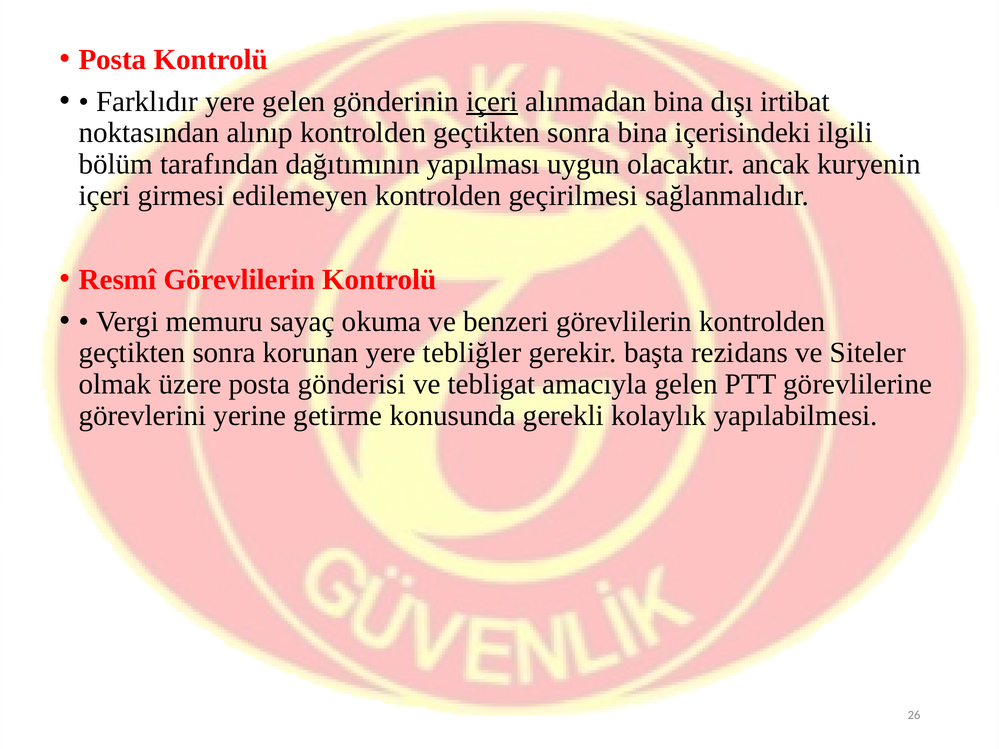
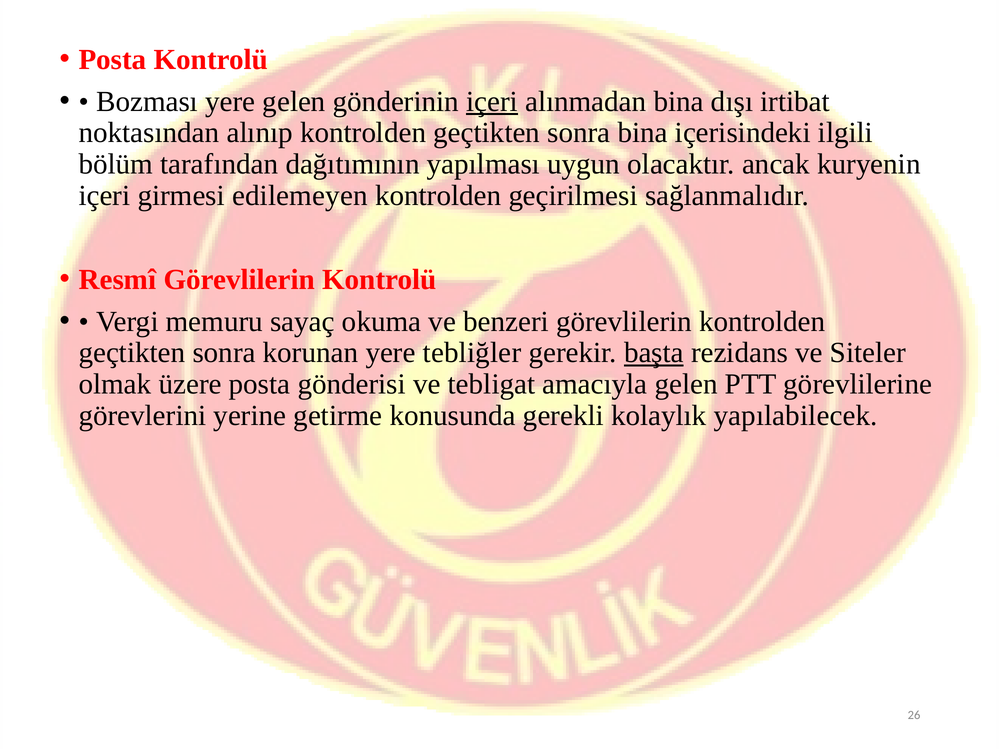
Farklıdır: Farklıdır -> Bozması
başta underline: none -> present
yapılabilmesi: yapılabilmesi -> yapılabilecek
